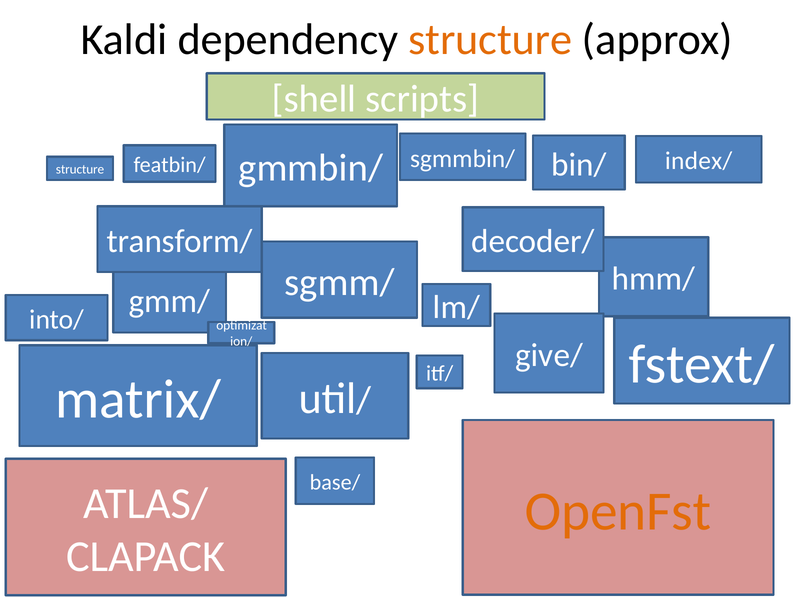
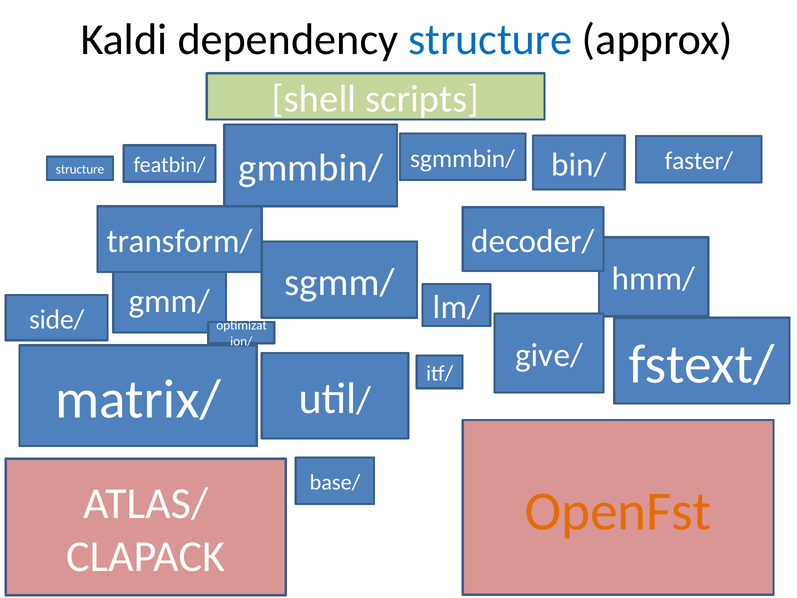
structure at (490, 40) colour: orange -> blue
index/: index/ -> faster/
into/: into/ -> side/
